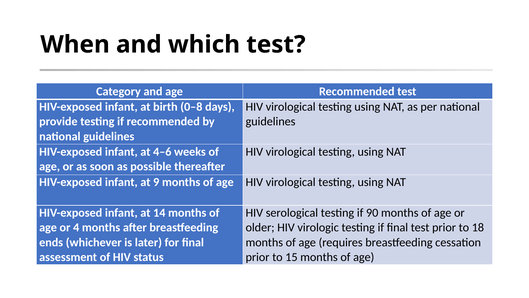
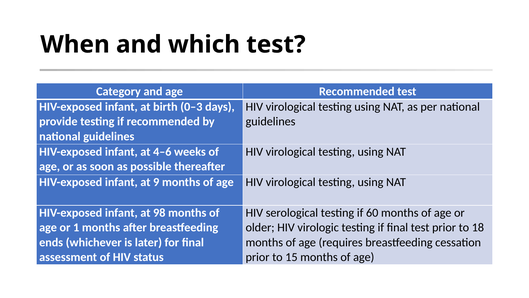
0–8: 0–8 -> 0–3
14: 14 -> 98
90: 90 -> 60
4: 4 -> 1
